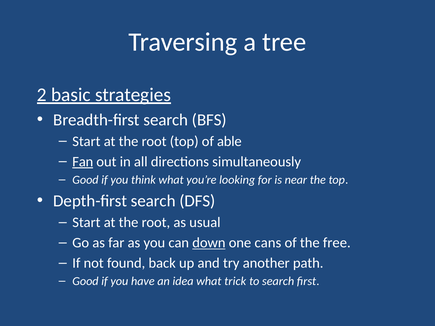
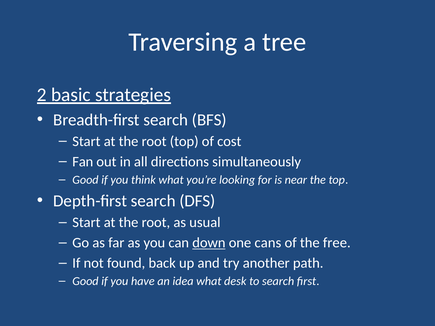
able: able -> cost
Fan underline: present -> none
trick: trick -> desk
